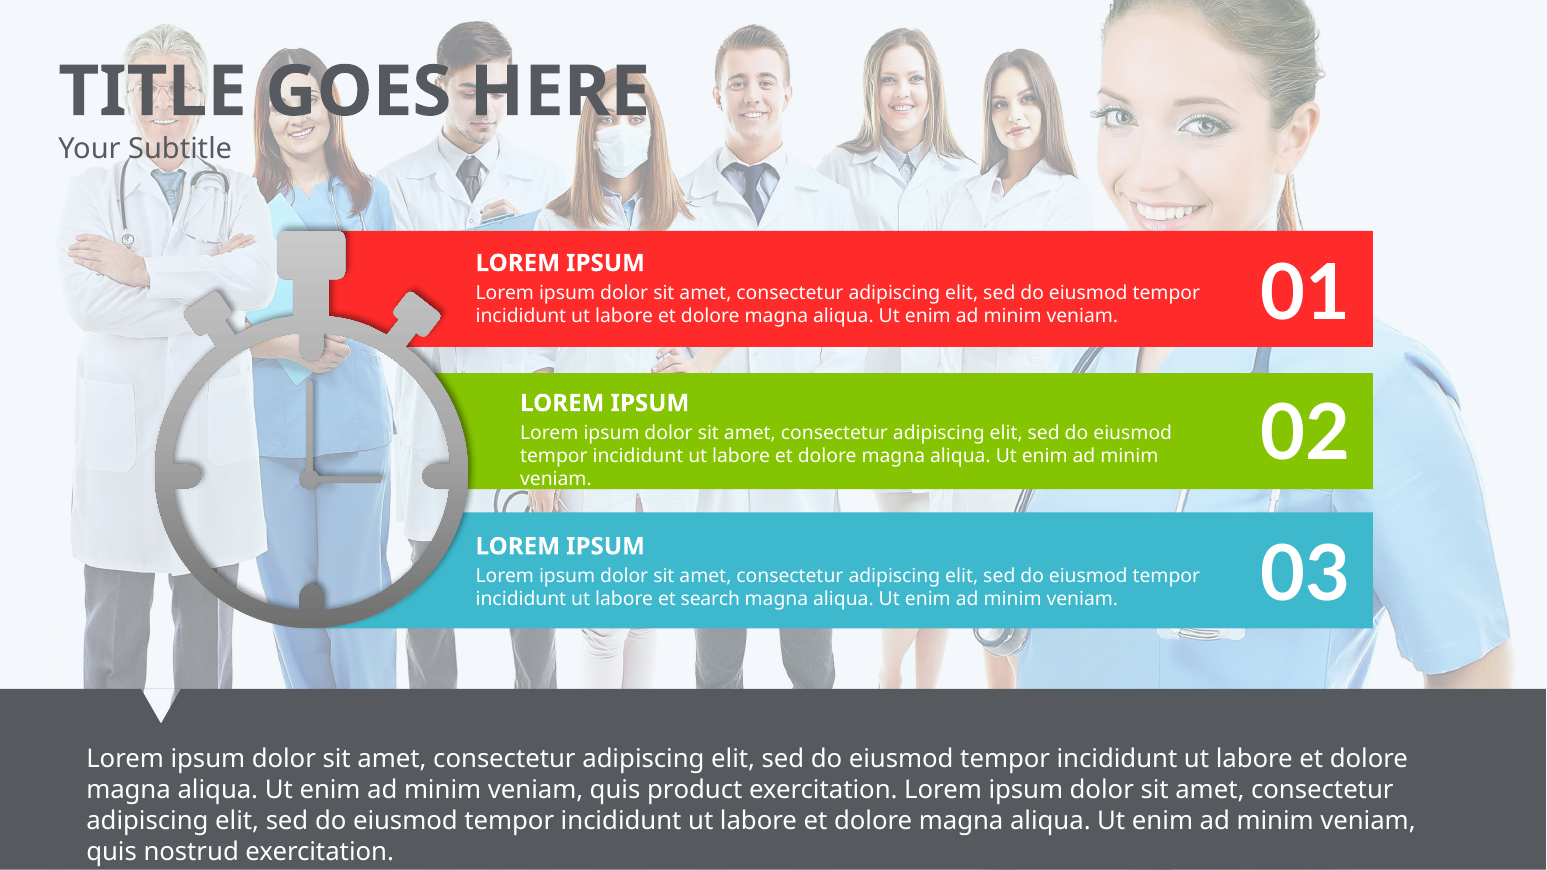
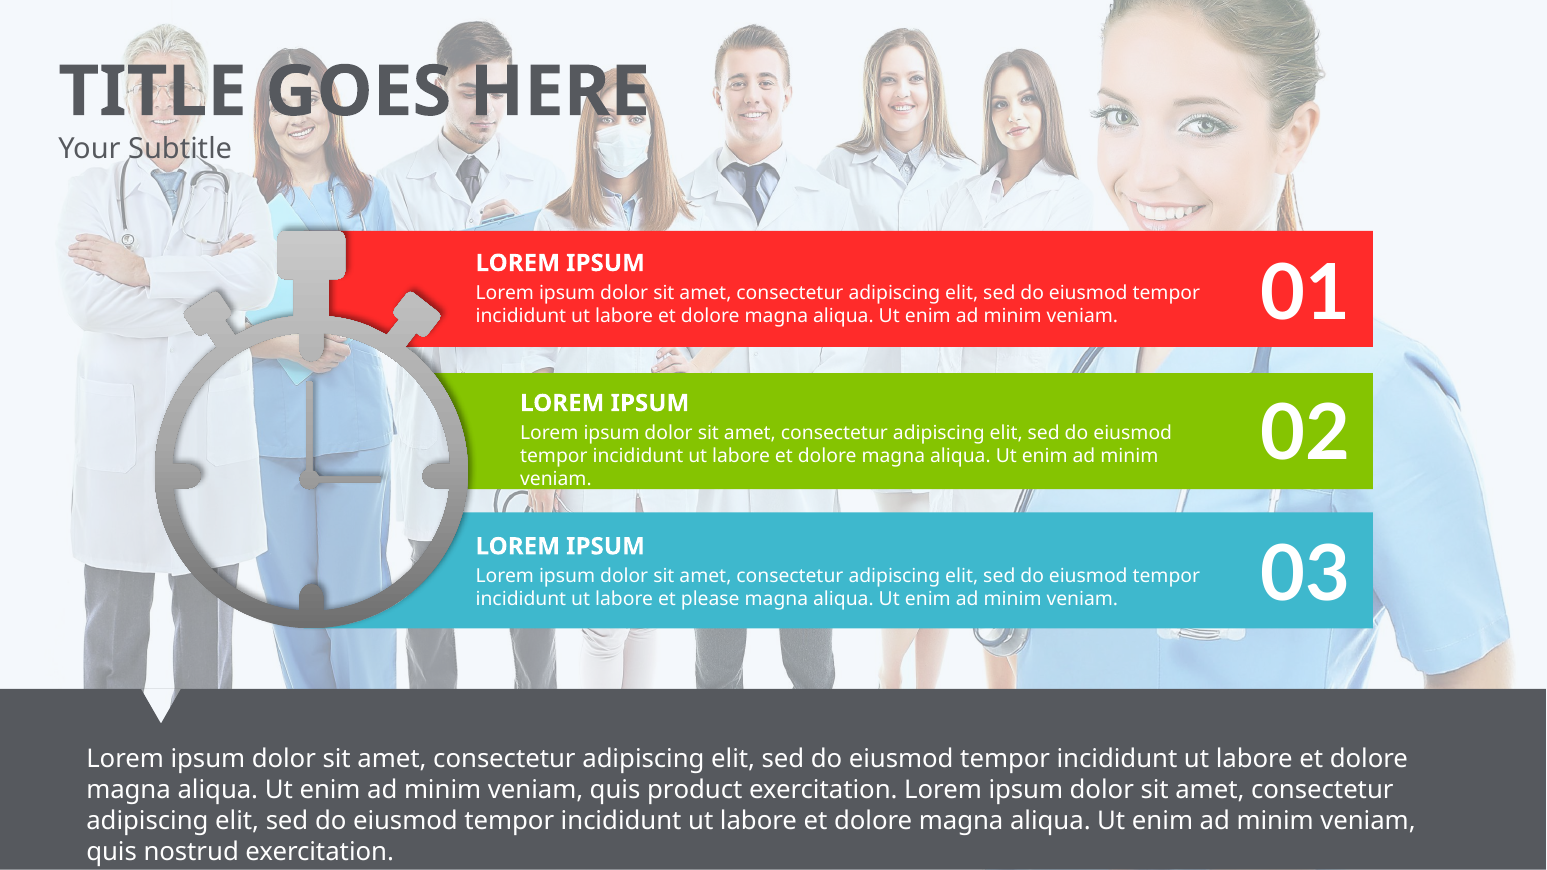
search: search -> please
